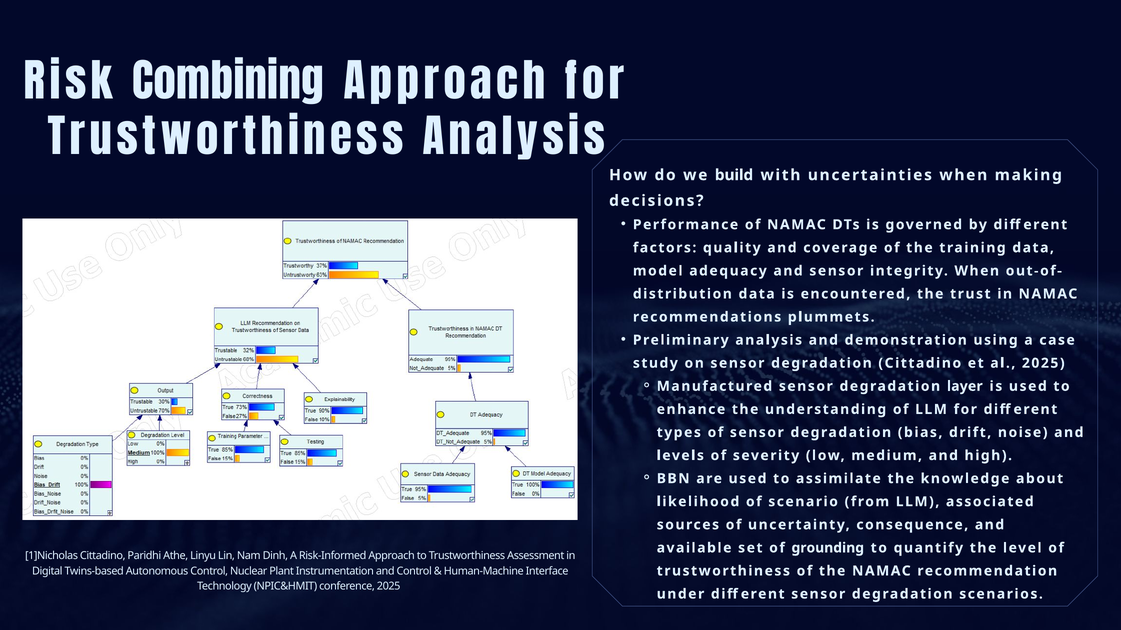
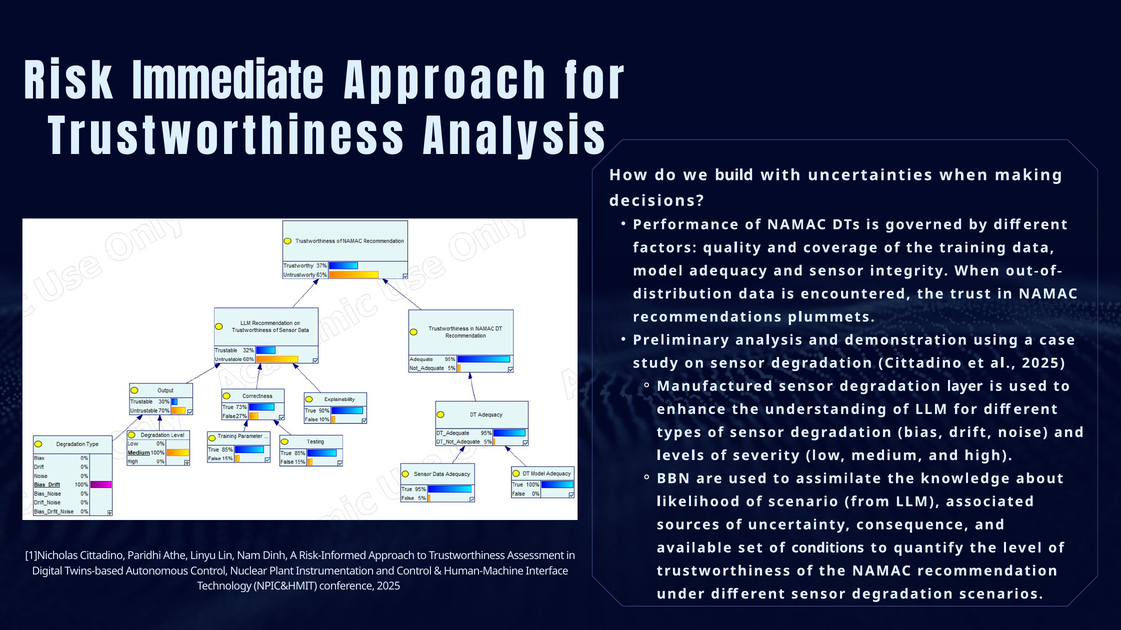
Combining: Combining -> Immediate
grounding: grounding -> conditions
